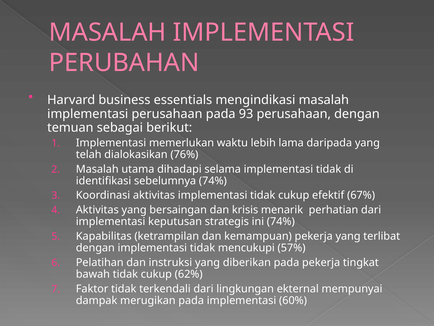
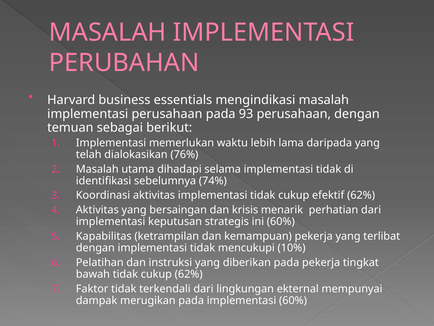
efektif 67%: 67% -> 62%
ini 74%: 74% -> 60%
57%: 57% -> 10%
